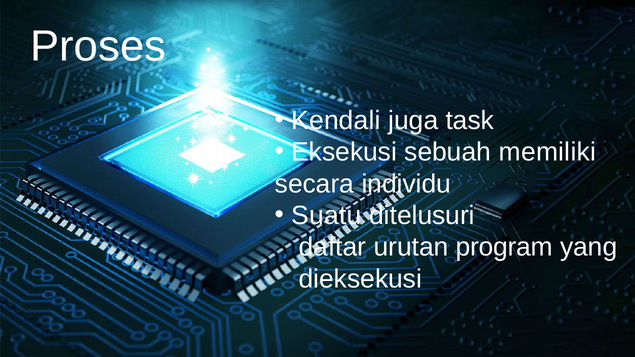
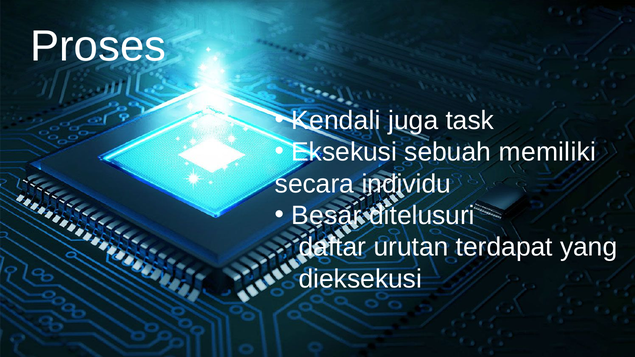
Suatu: Suatu -> Besar
program: program -> terdapat
